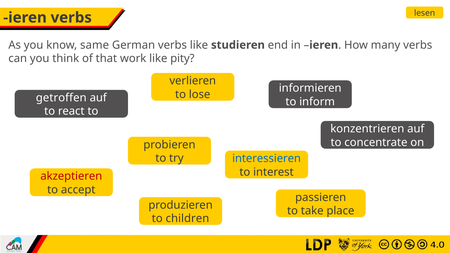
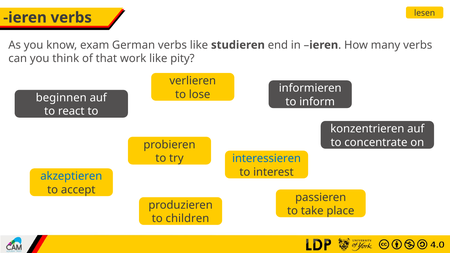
same: same -> exam
getroffen: getroffen -> beginnen
akzeptieren colour: red -> blue
